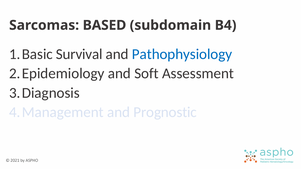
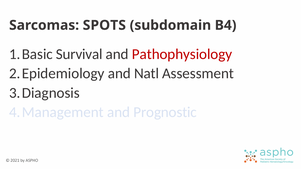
BASED: BASED -> SPOTS
Pathophysiology colour: blue -> red
Soft: Soft -> Natl
